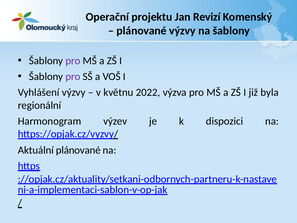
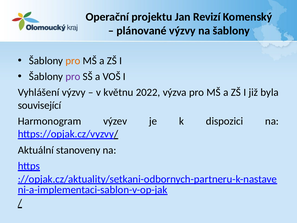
pro at (73, 61) colour: purple -> orange
regionální: regionální -> související
Aktuální plánované: plánované -> stanoveny
